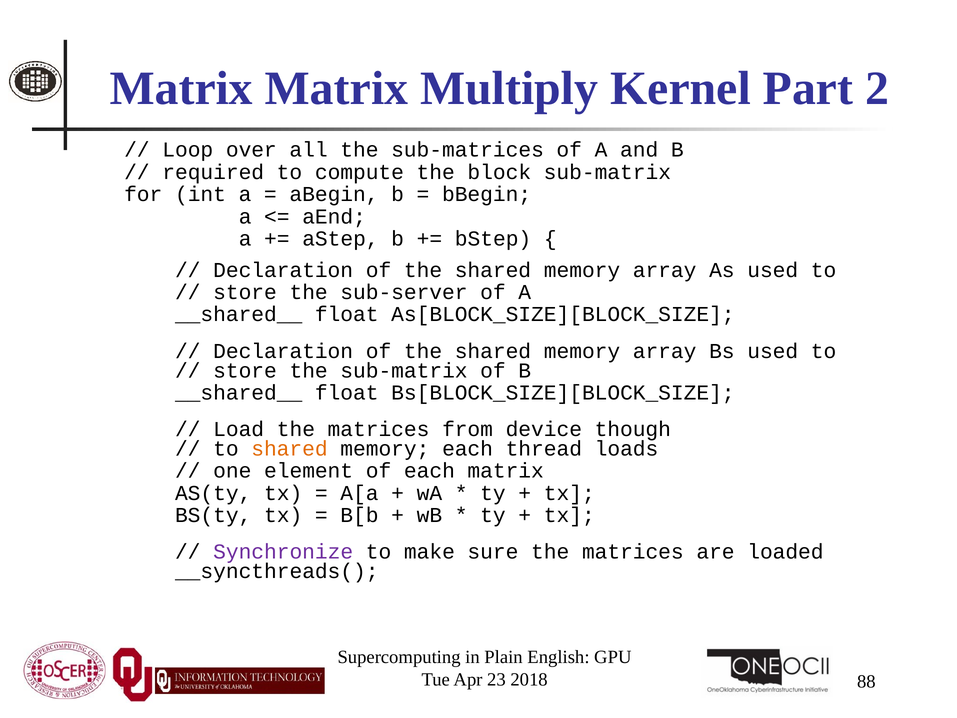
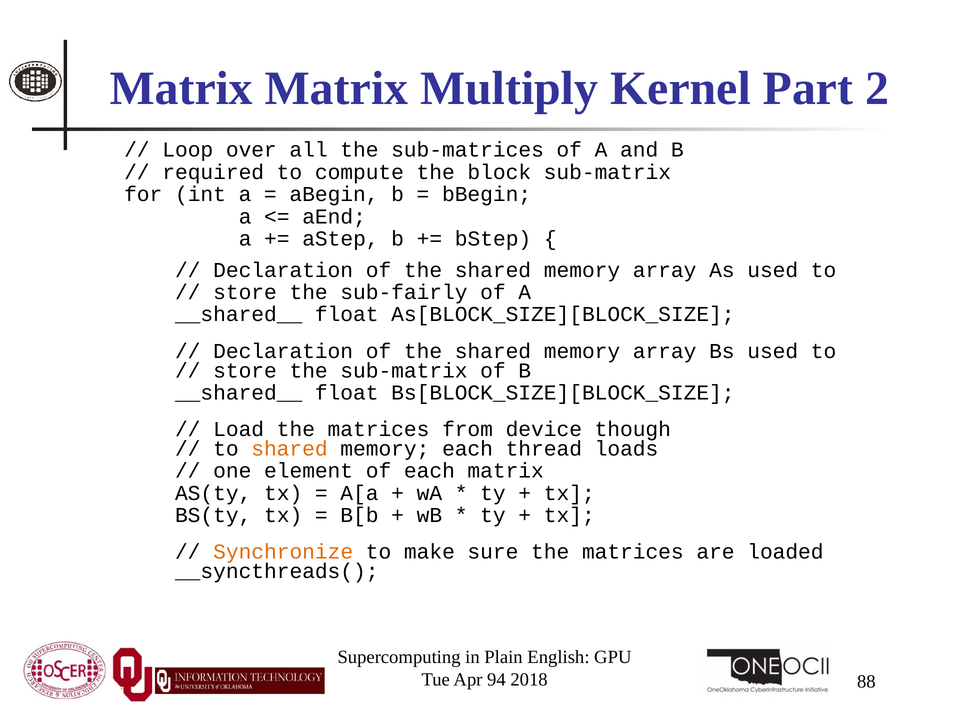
sub-server: sub-server -> sub-fairly
Synchronize colour: purple -> orange
23: 23 -> 94
